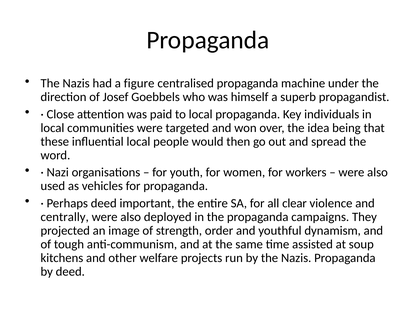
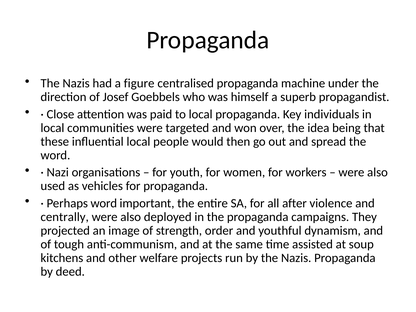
Perhaps deed: deed -> word
clear: clear -> after
